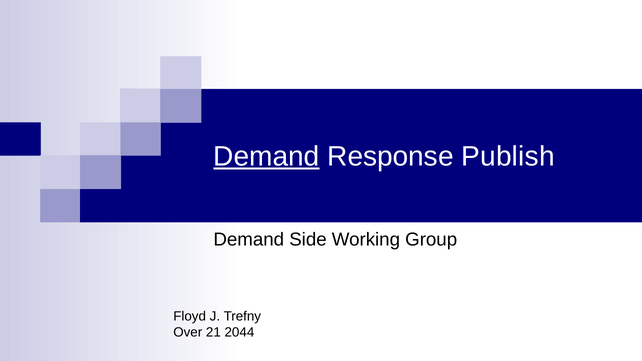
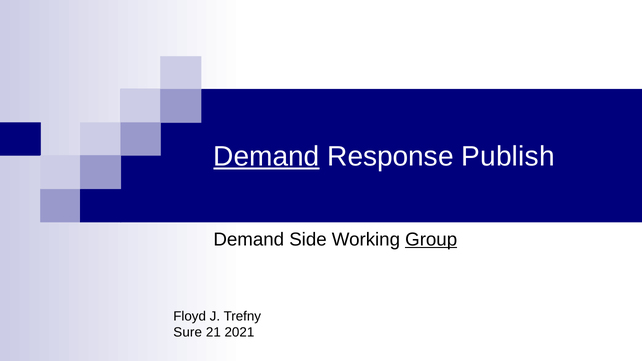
Group underline: none -> present
Over: Over -> Sure
2044: 2044 -> 2021
